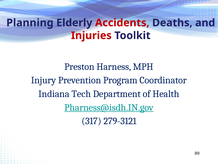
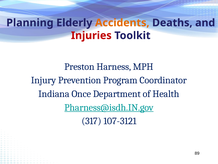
Accidents colour: red -> orange
Tech: Tech -> Once
279-3121: 279-3121 -> 107-3121
